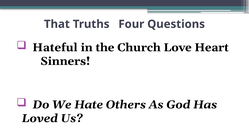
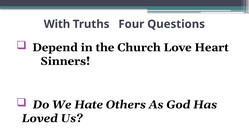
That: That -> With
Hateful: Hateful -> Depend
